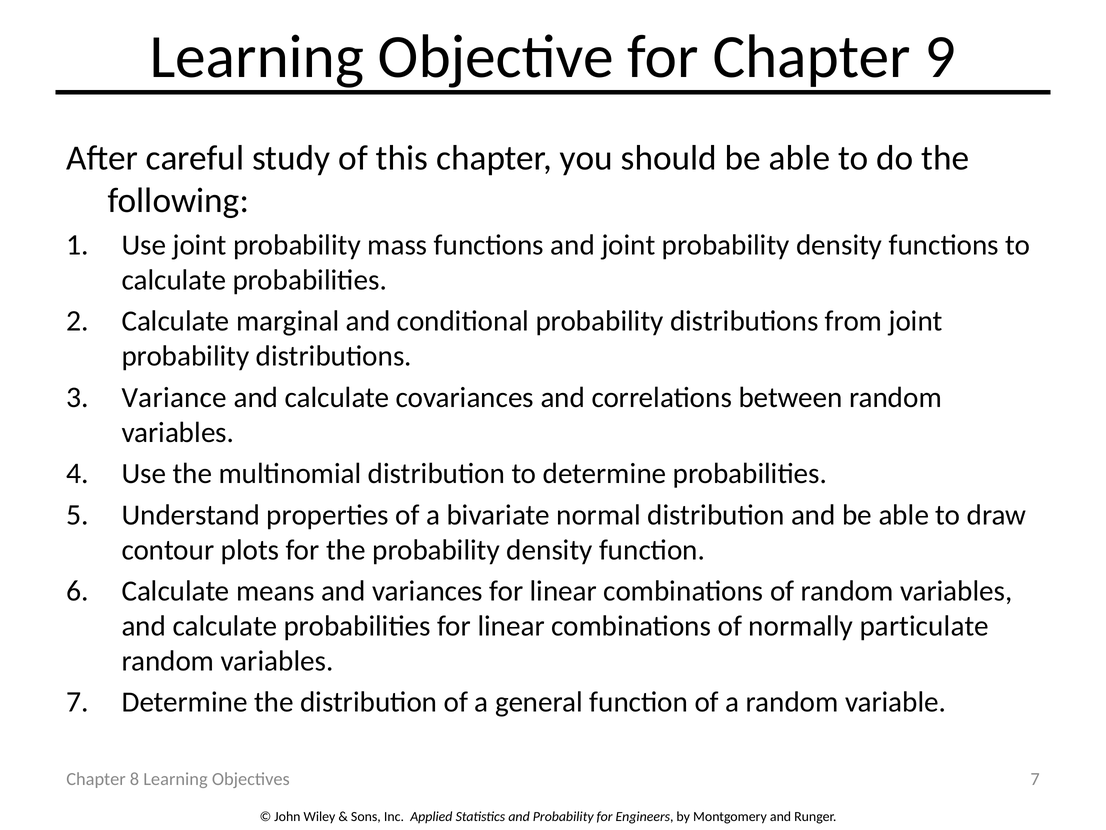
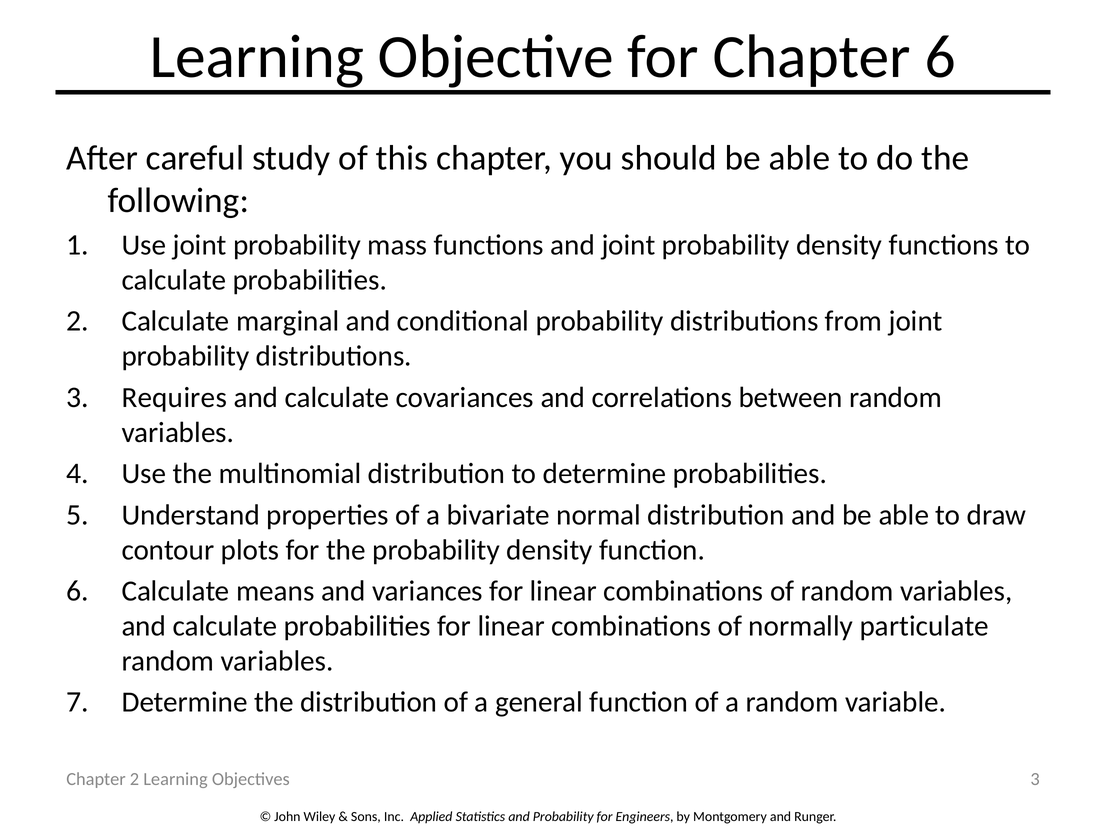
Chapter 9: 9 -> 6
Variance: Variance -> Requires
Chapter 8: 8 -> 2
Objectives 7: 7 -> 3
